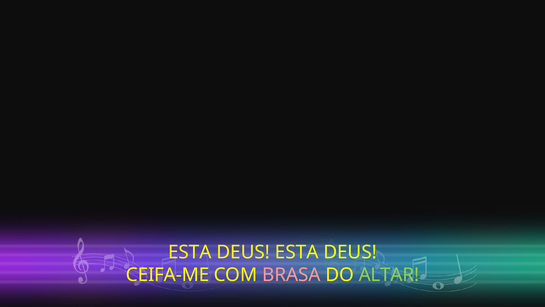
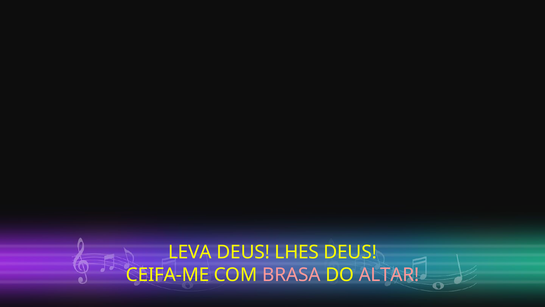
ESTA at (190, 252): ESTA -> LEVA
DEUS ESTA: ESTA -> LHES
ALTAR colour: light green -> pink
